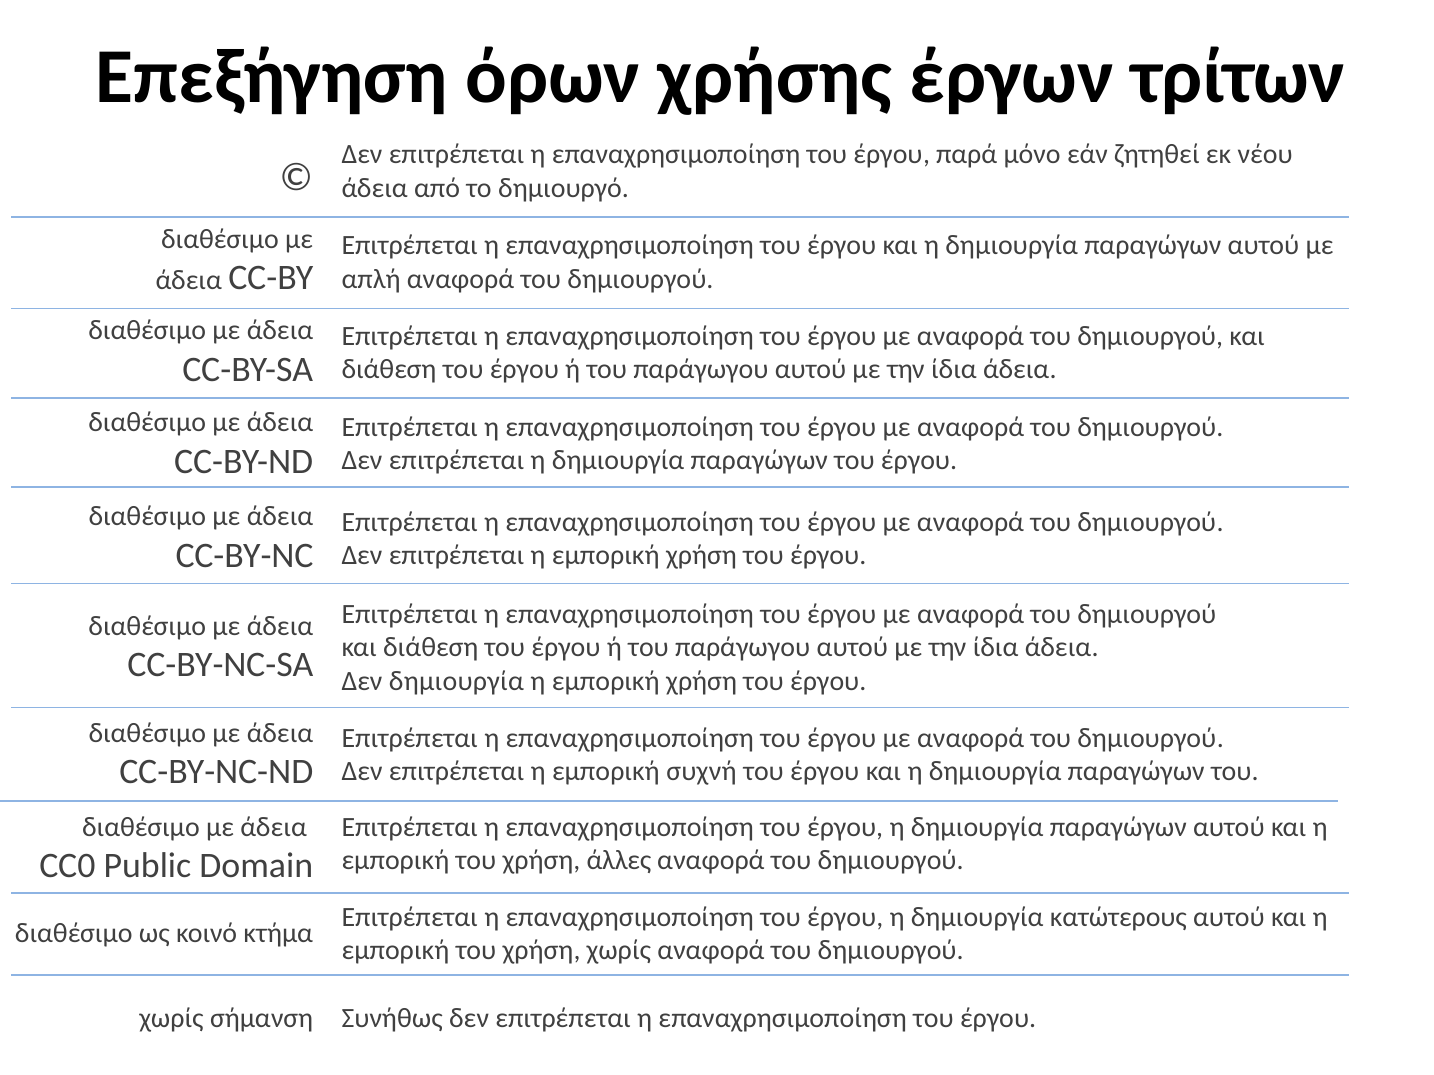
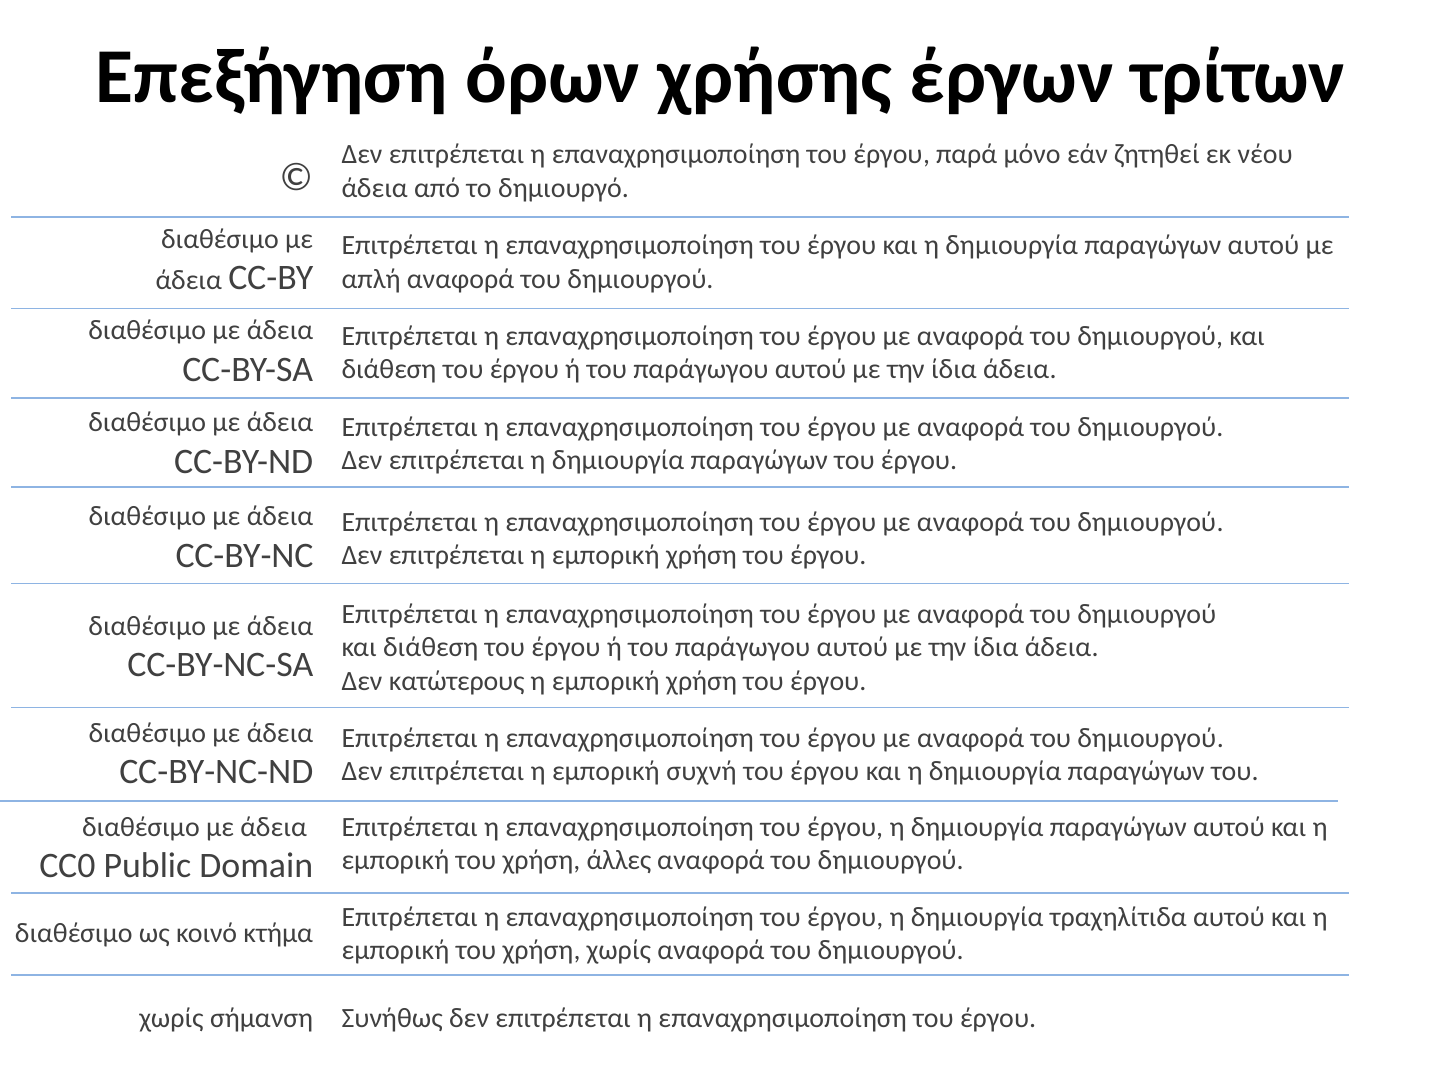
Δεν δημιουργία: δημιουργία -> κατώτερους
κατώτερους: κατώτερους -> τραχηλίτιδα
